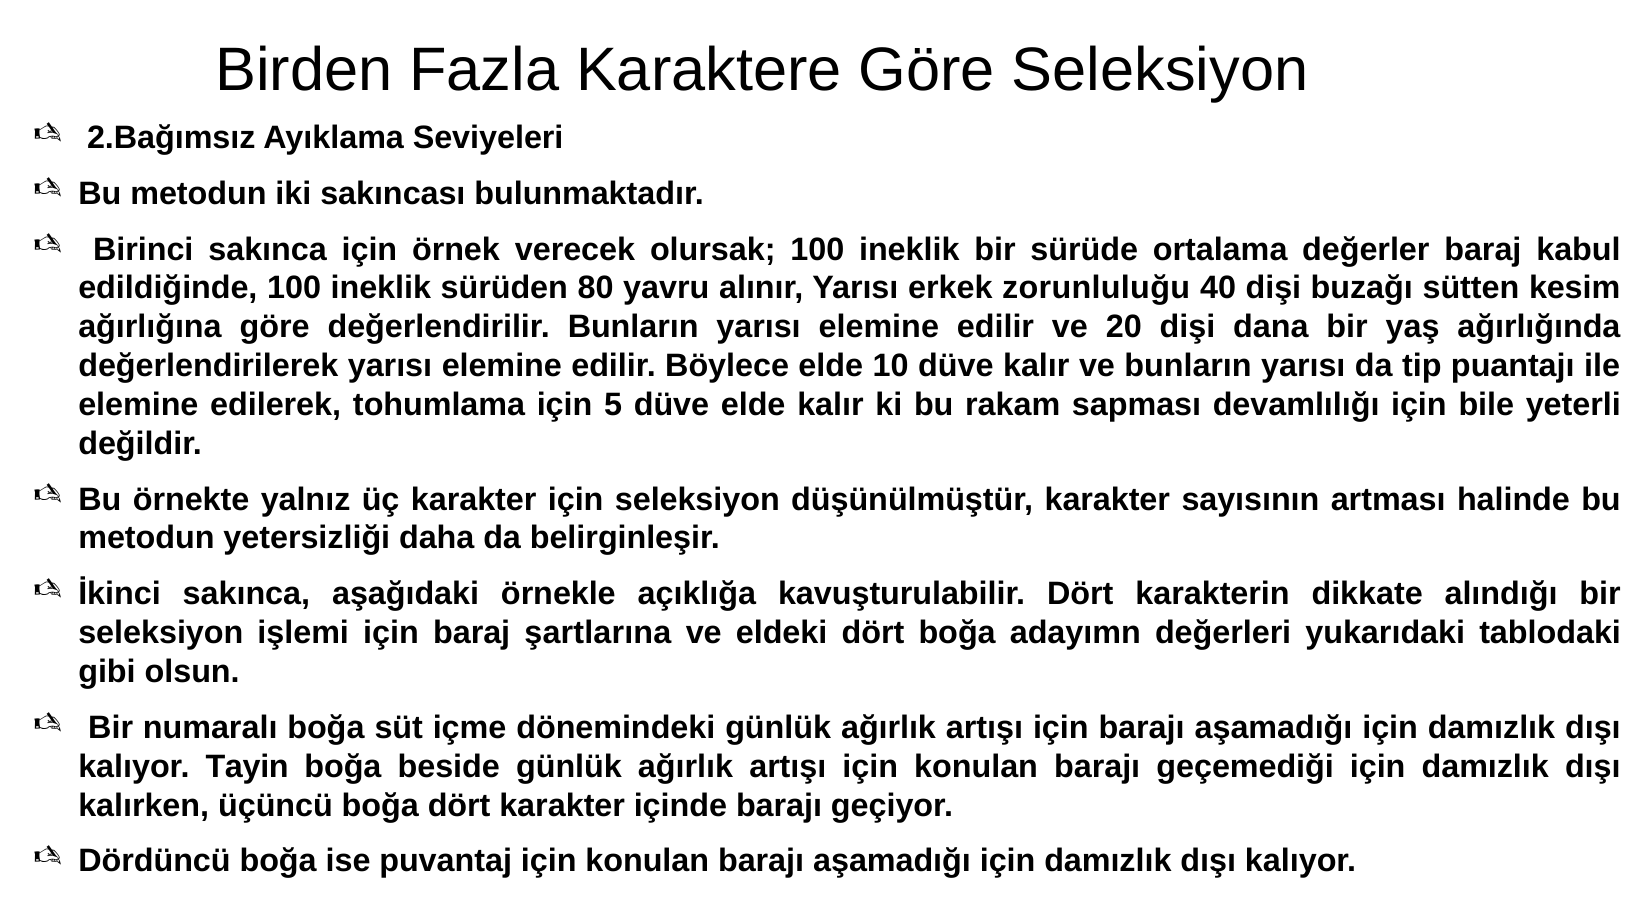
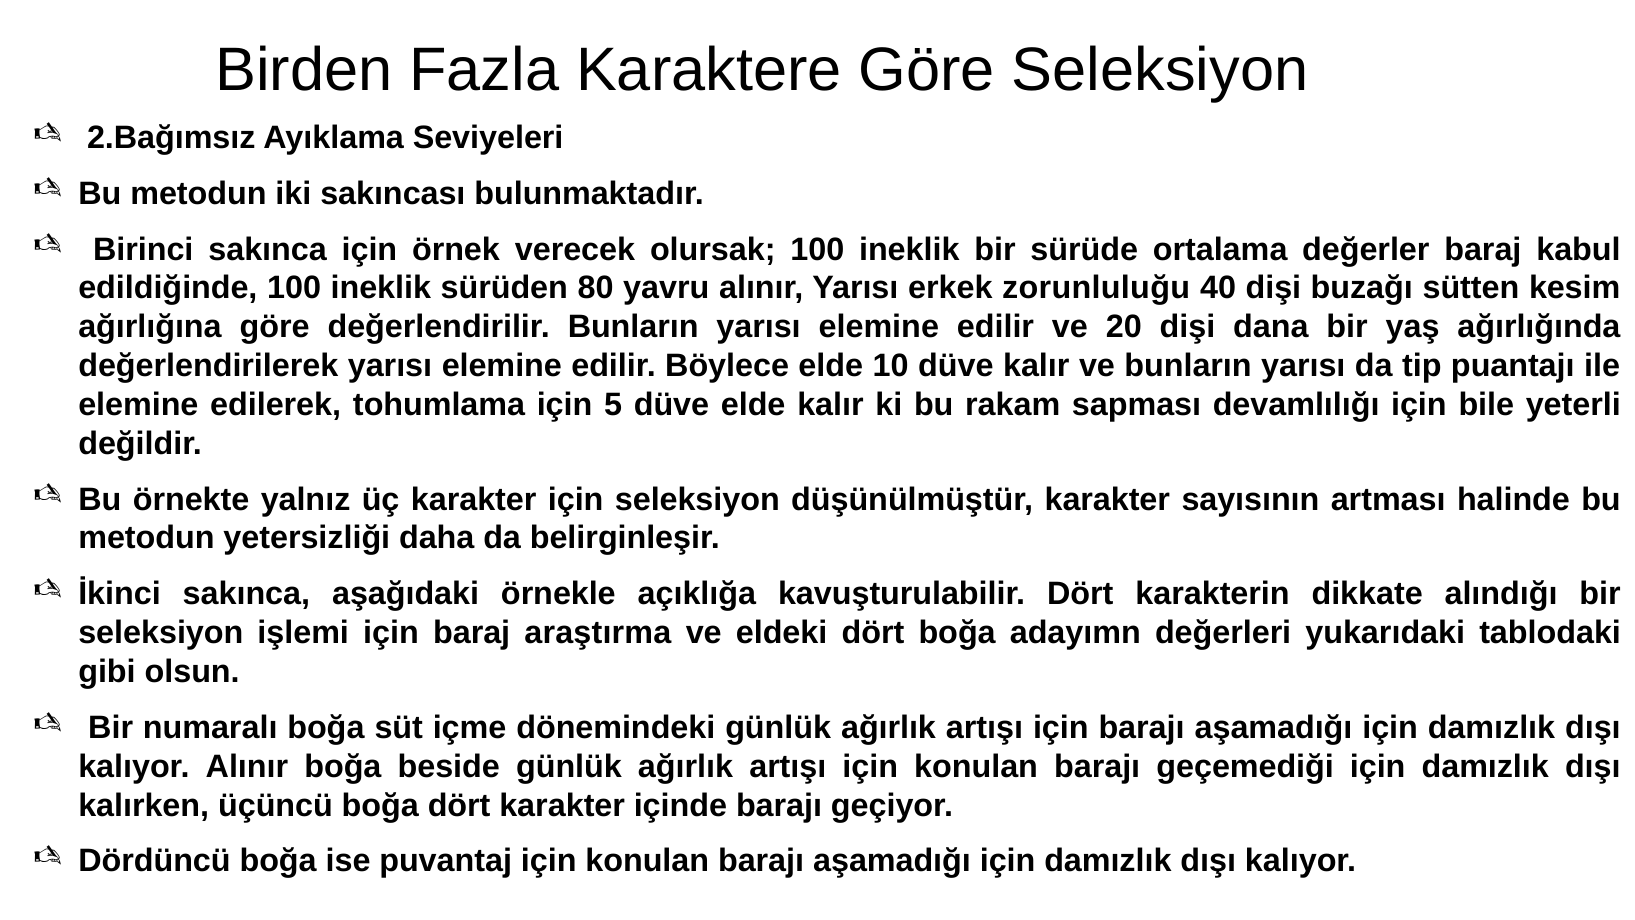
şartlarına: şartlarına -> araştırma
kalıyor Tayin: Tayin -> Alınır
